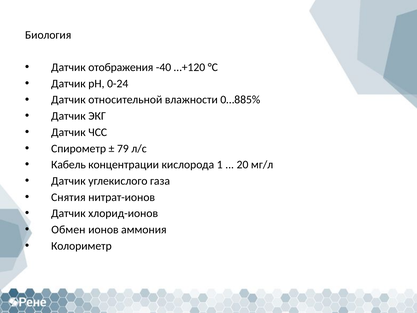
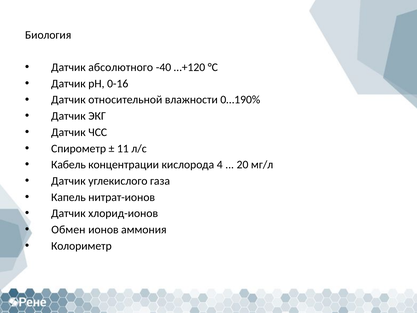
отображения: отображения -> абсолютного
0-24: 0-24 -> 0-16
0…885%: 0…885% -> 0…190%
79: 79 -> 11
1: 1 -> 4
Снятия: Снятия -> Капель
